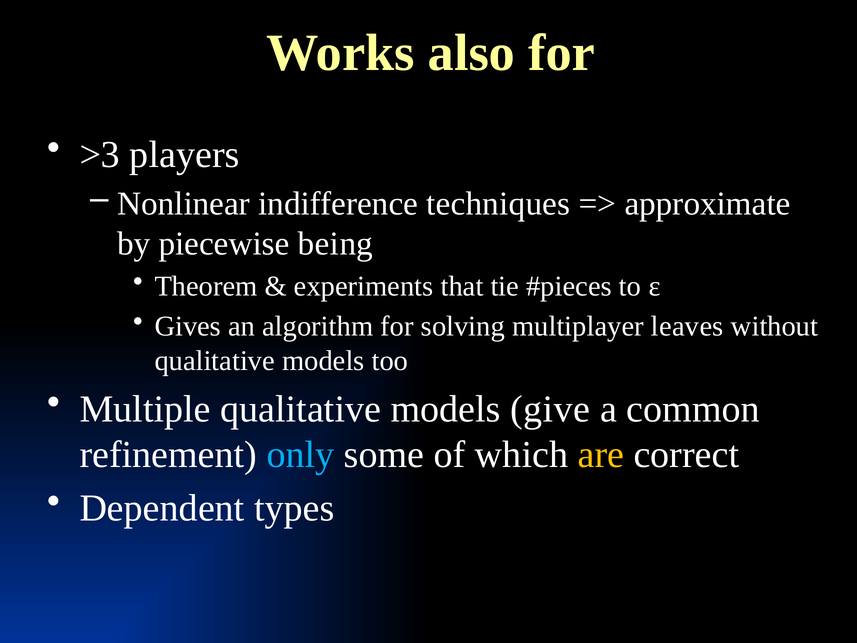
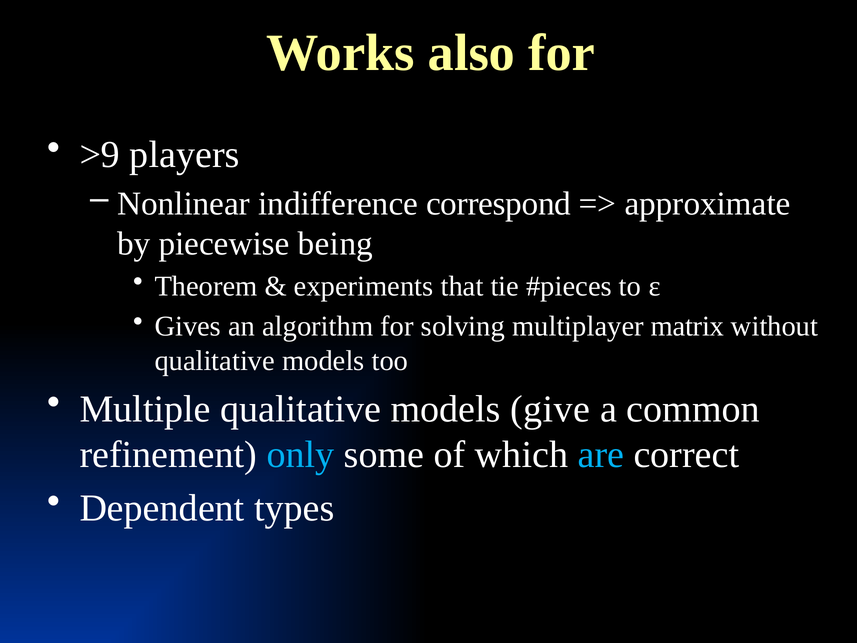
>3: >3 -> >9
techniques: techniques -> correspond
leaves: leaves -> matrix
are colour: yellow -> light blue
